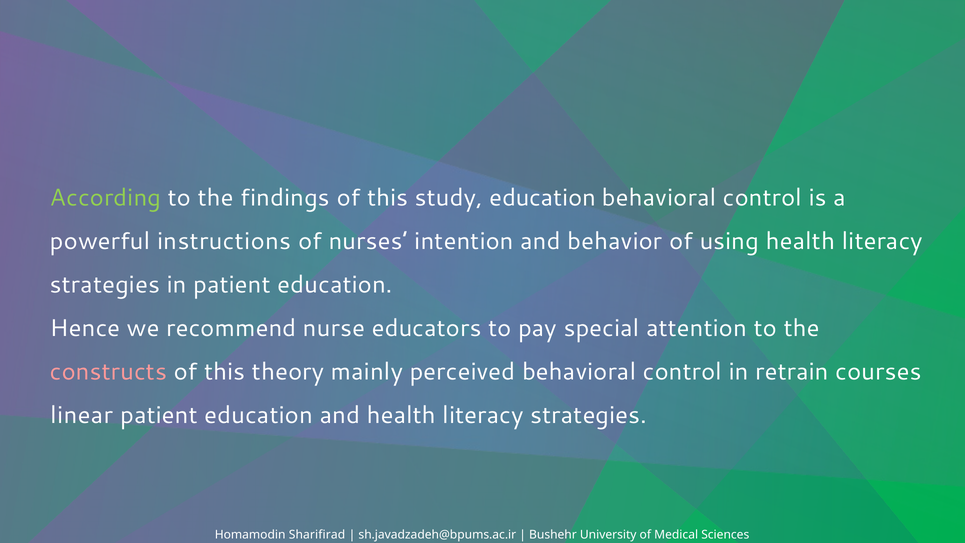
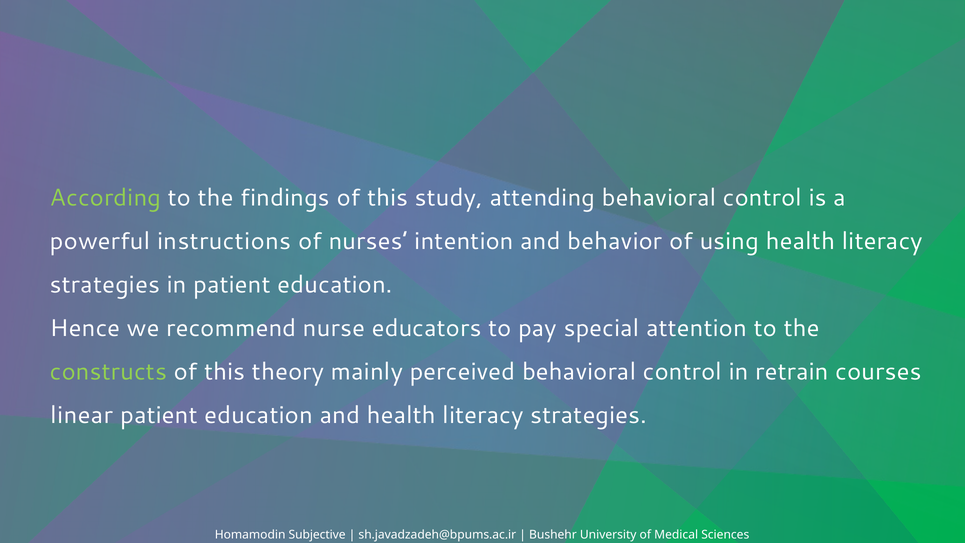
study education: education -> attending
constructs colour: pink -> light green
Sharifirad: Sharifirad -> Subjective
